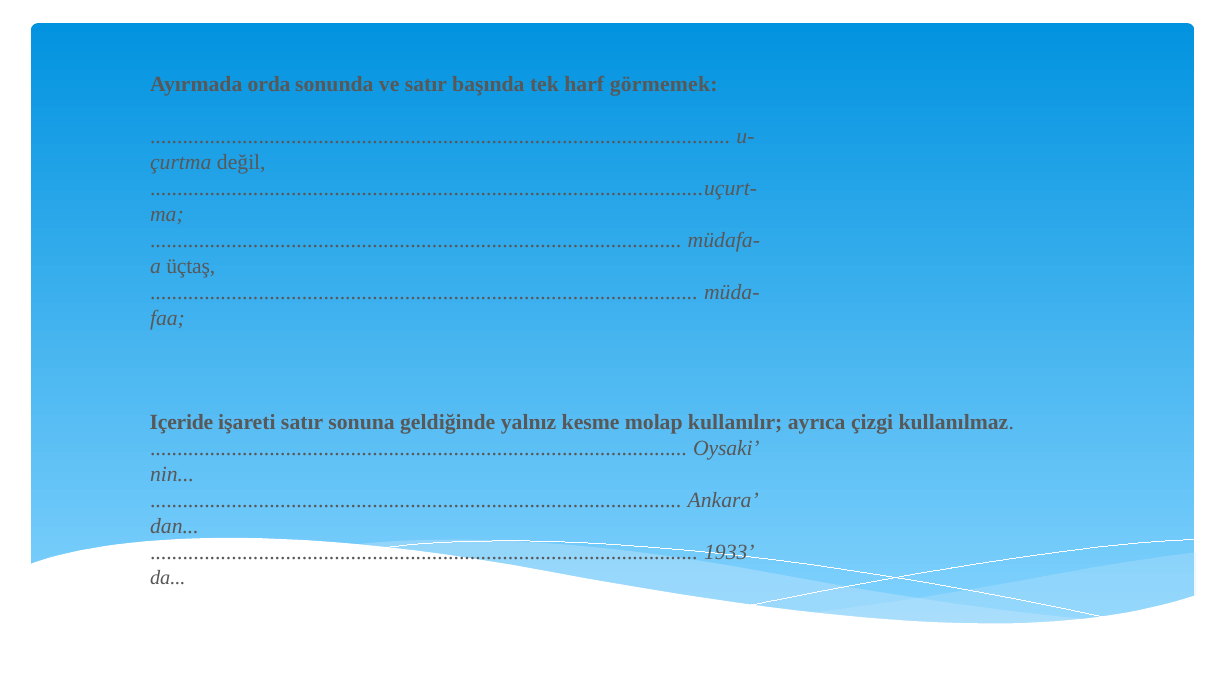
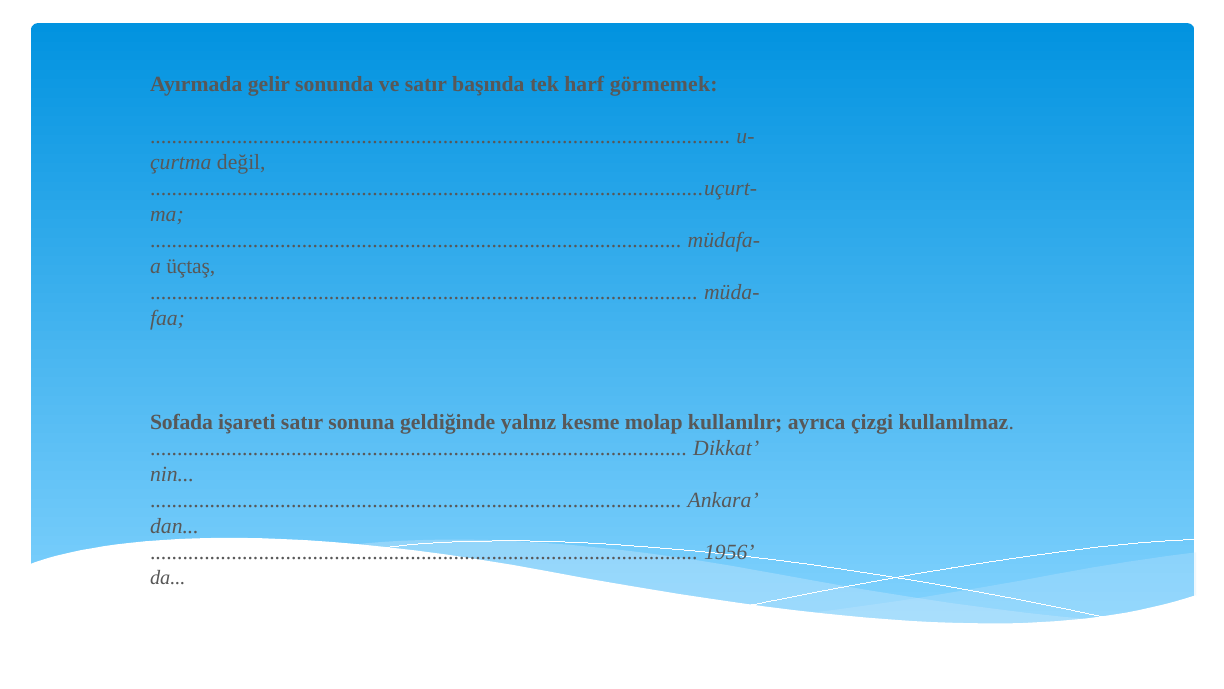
orda: orda -> gelir
Içeride: Içeride -> Sofada
Oysaki: Oysaki -> Dikkat
1933: 1933 -> 1956
